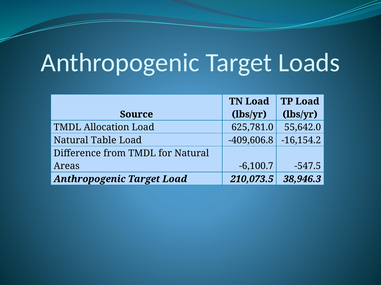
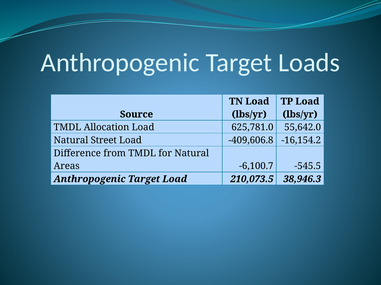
Table: Table -> Street
-547.5: -547.5 -> -545.5
